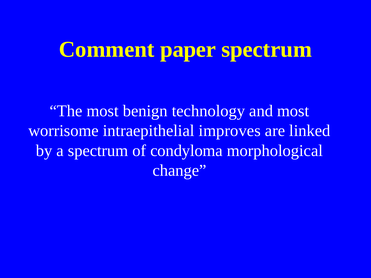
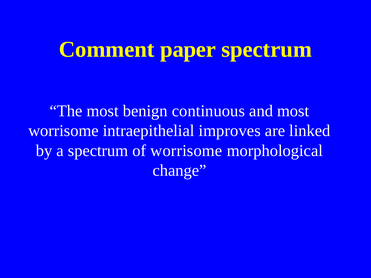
technology: technology -> continuous
of condyloma: condyloma -> worrisome
